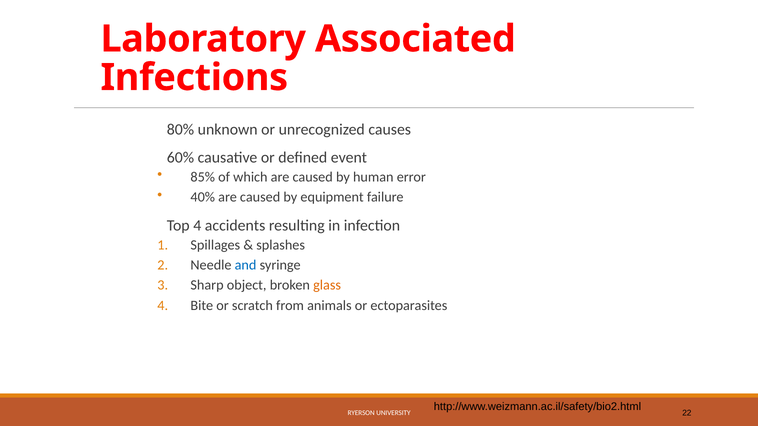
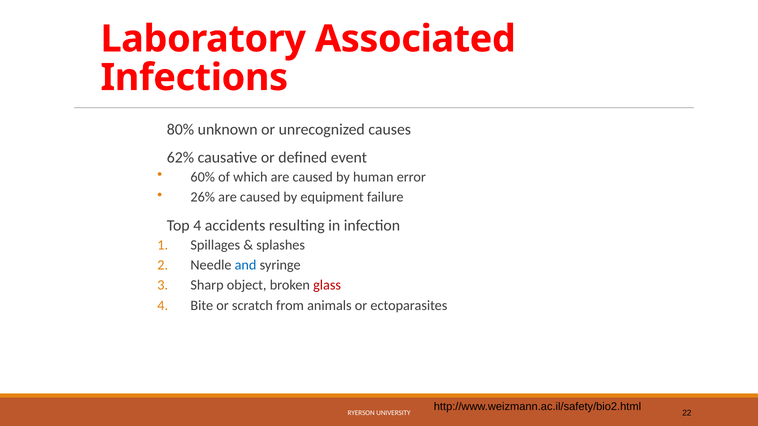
60%: 60% -> 62%
85%: 85% -> 60%
40%: 40% -> 26%
glass colour: orange -> red
